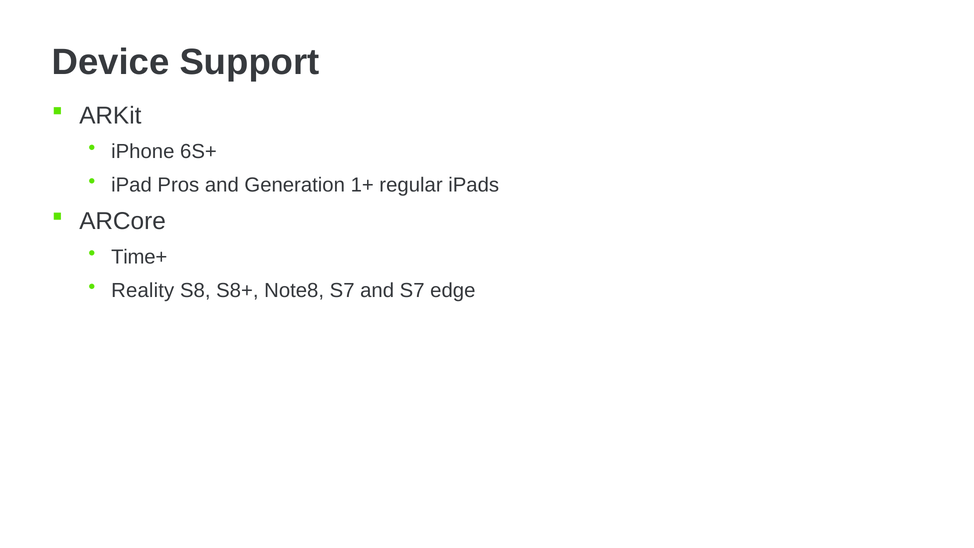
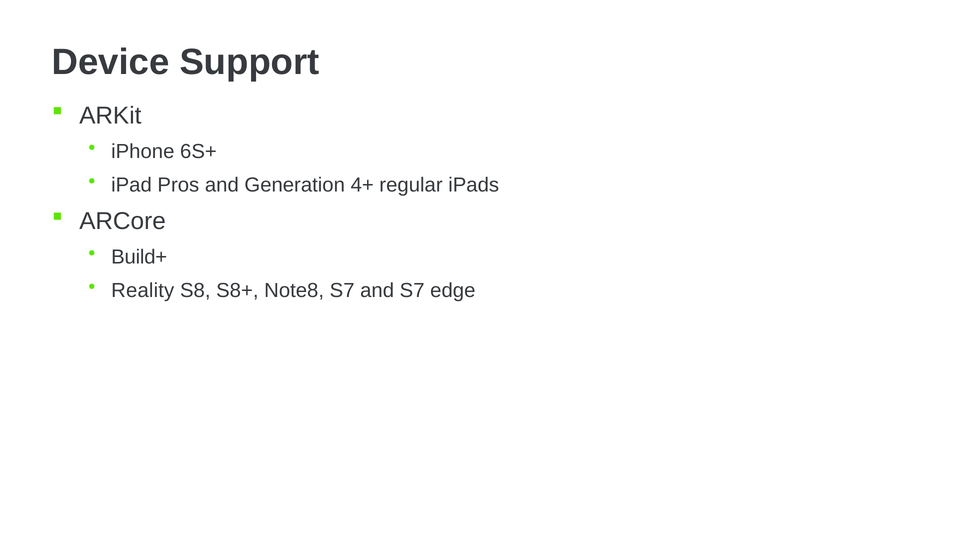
1+: 1+ -> 4+
Time+: Time+ -> Build+
